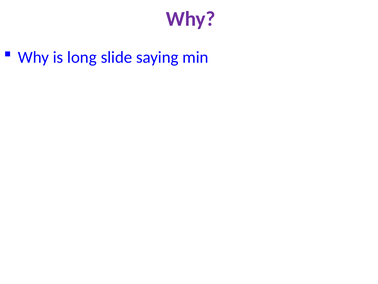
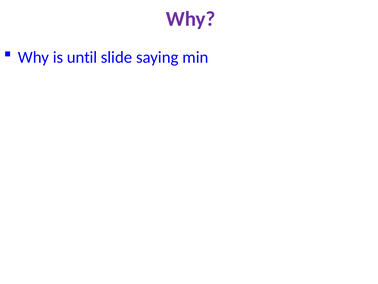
long: long -> until
